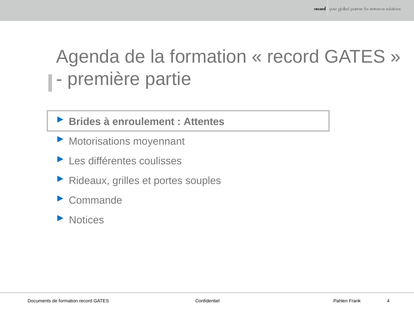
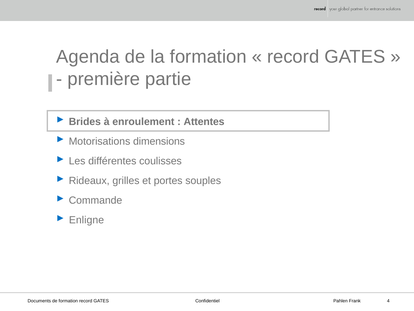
moyennant: moyennant -> dimensions
Notices: Notices -> Enligne
